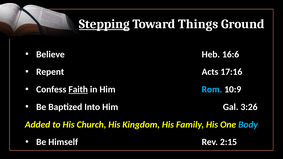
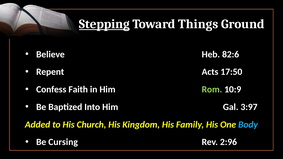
16:6: 16:6 -> 82:6
17:16: 17:16 -> 17:50
Faith underline: present -> none
Rom colour: light blue -> light green
3:26: 3:26 -> 3:97
Himself: Himself -> Cursing
2:15: 2:15 -> 2:96
